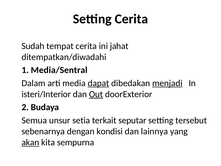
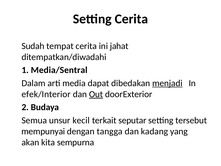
dapat underline: present -> none
isteri/Interior: isteri/Interior -> efek/Interior
setia: setia -> kecil
sebenarnya: sebenarnya -> mempunyai
kondisi: kondisi -> tangga
lainnya: lainnya -> kadang
akan underline: present -> none
